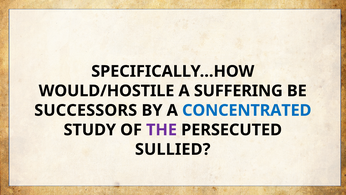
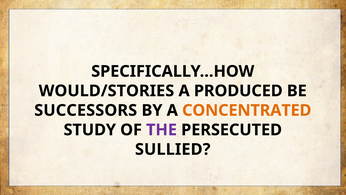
WOULD/HOSTILE: WOULD/HOSTILE -> WOULD/STORIES
SUFFERING: SUFFERING -> PRODUCED
CONCENTRATED colour: blue -> orange
